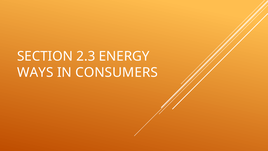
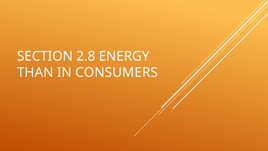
2.3: 2.3 -> 2.8
WAYS: WAYS -> THAN
